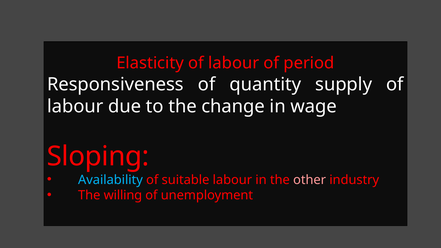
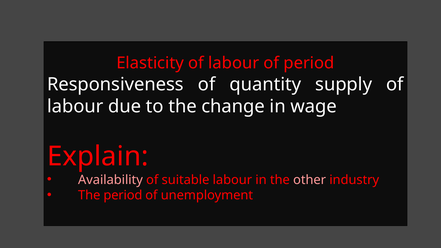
Sloping: Sloping -> Explain
Availability colour: light blue -> pink
The willing: willing -> period
